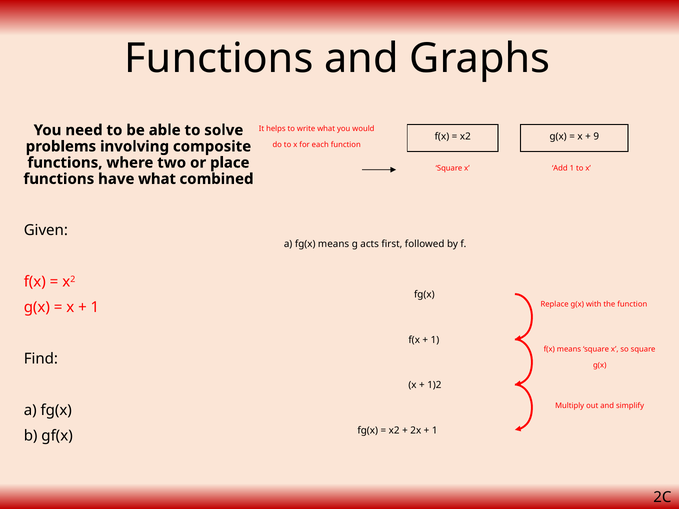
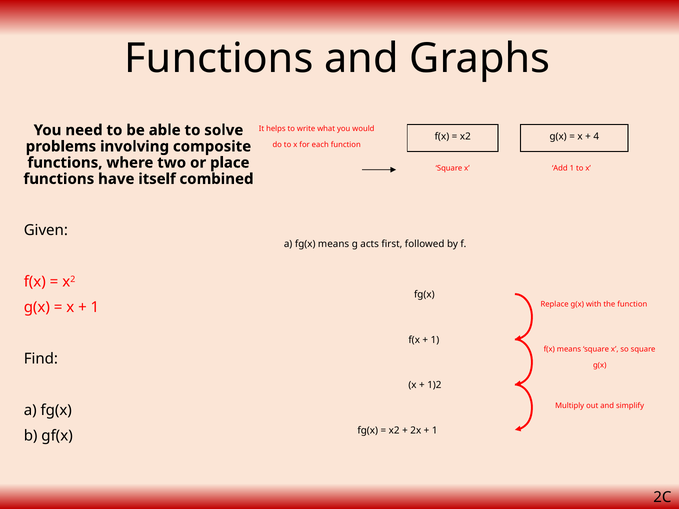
9: 9 -> 4
have what: what -> itself
